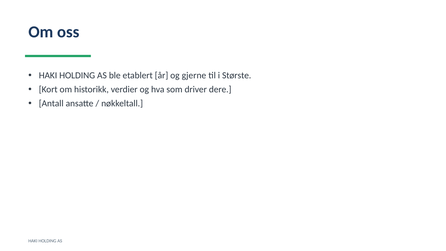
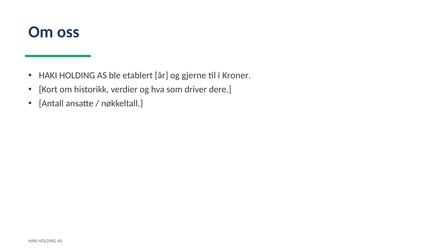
Største: Største -> Kroner
